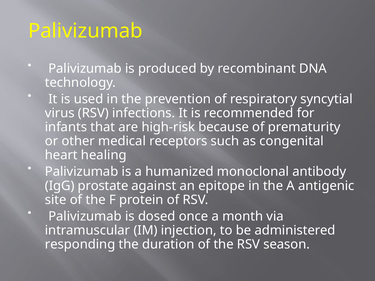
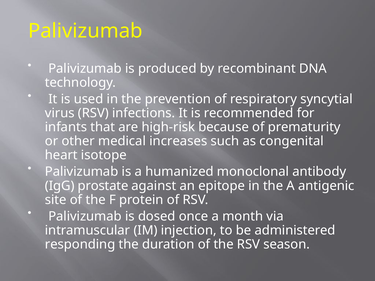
receptors: receptors -> increases
healing: healing -> isotope
